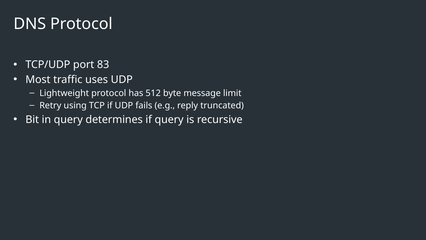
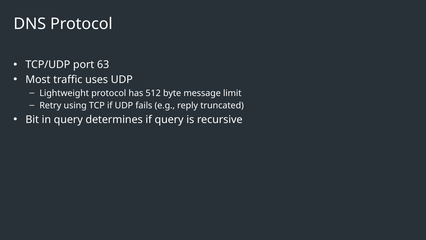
83: 83 -> 63
